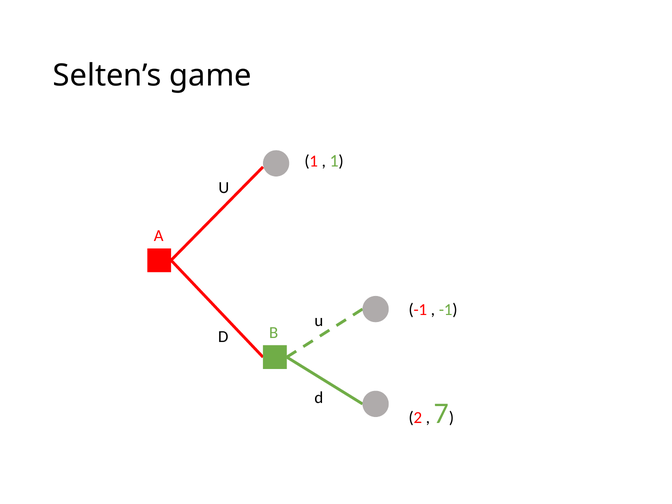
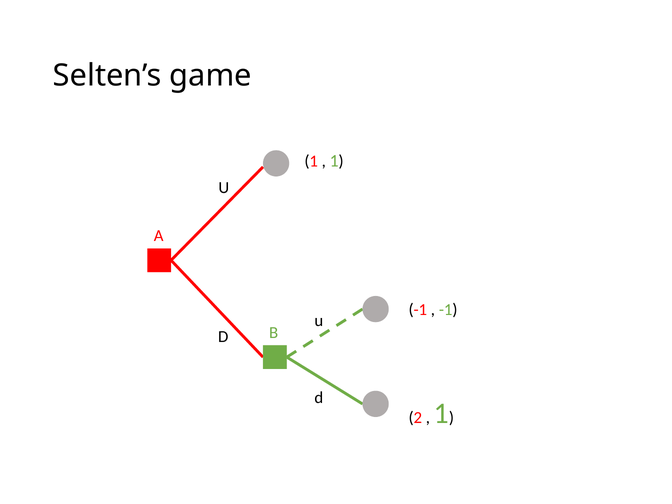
7 at (441, 413): 7 -> 1
